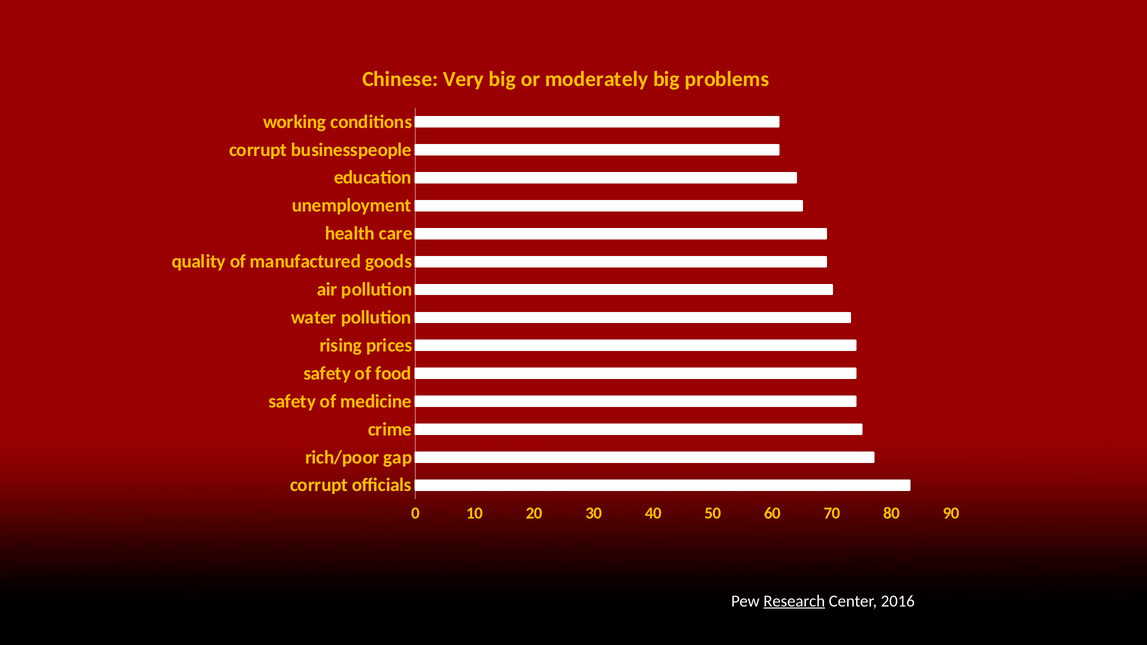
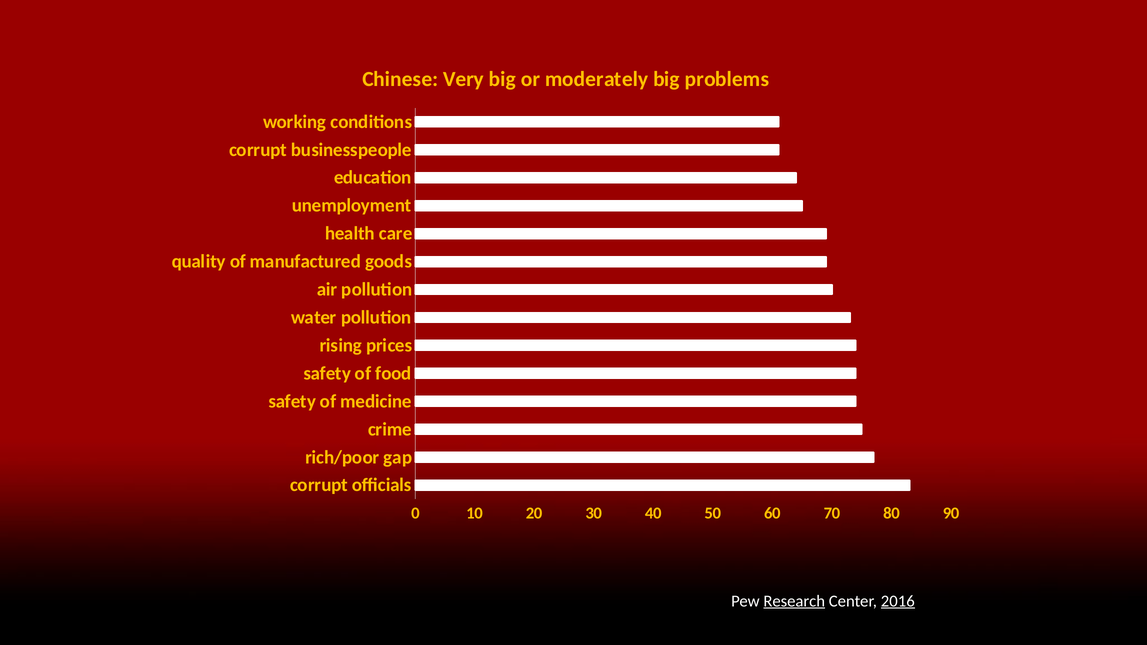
2016 underline: none -> present
